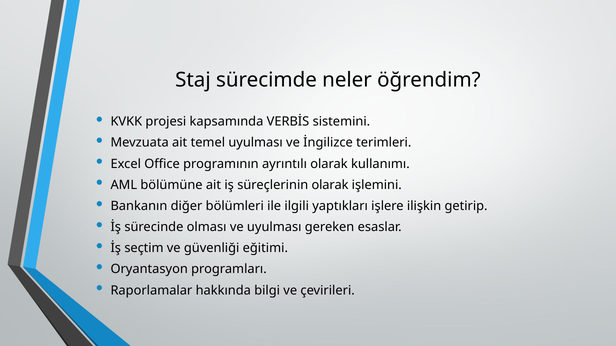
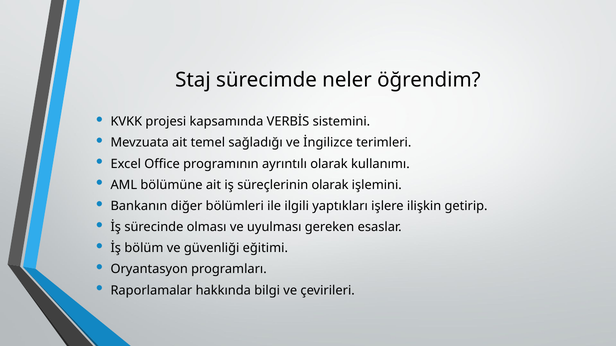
temel uyulması: uyulması -> sağladığı
seçtim: seçtim -> bölüm
